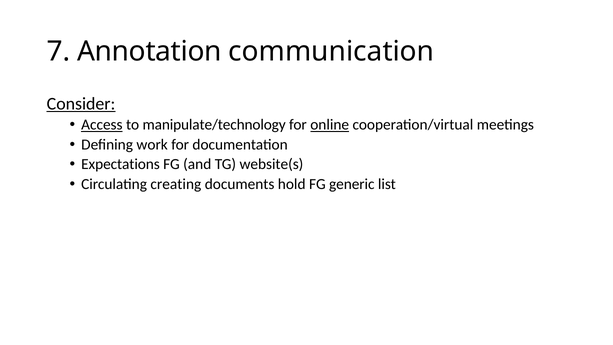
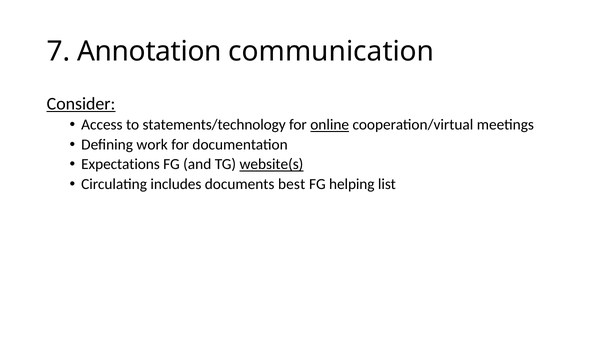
Access underline: present -> none
manipulate/technology: manipulate/technology -> statements/technology
website(s underline: none -> present
creating: creating -> includes
hold: hold -> best
generic: generic -> helping
